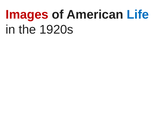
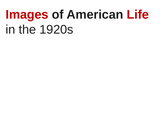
Life colour: blue -> red
